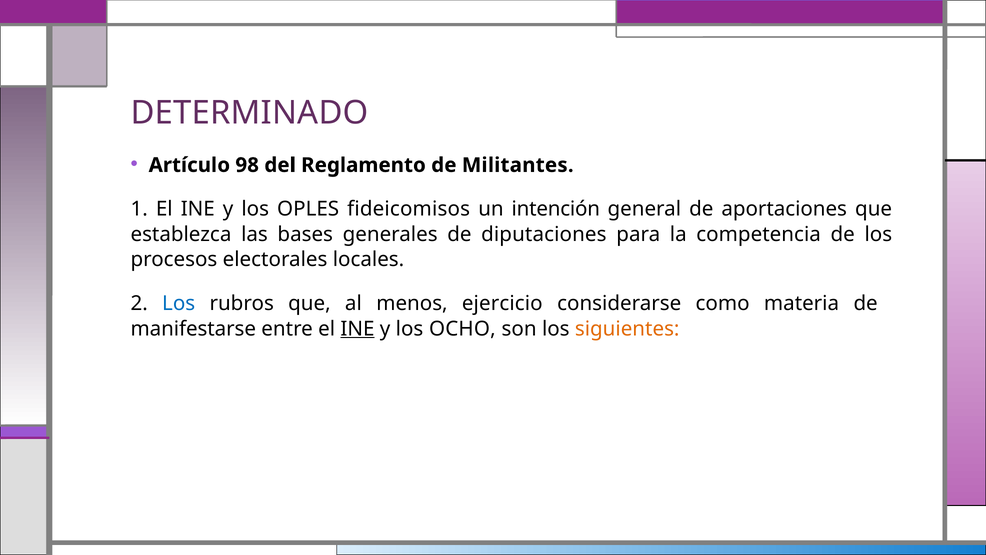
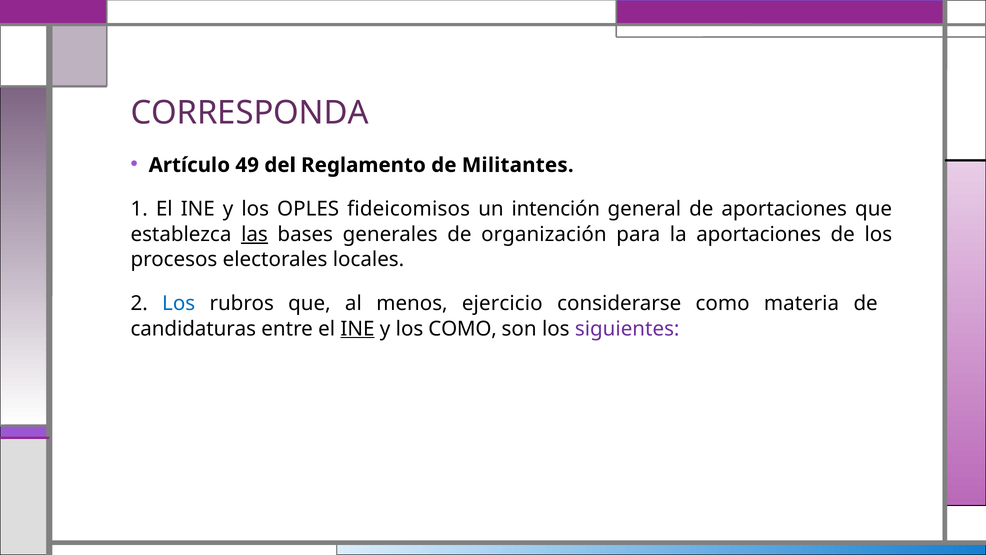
DETERMINADO: DETERMINADO -> CORRESPONDA
98: 98 -> 49
las underline: none -> present
diputaciones: diputaciones -> organización
la competencia: competencia -> aportaciones
manifestarse: manifestarse -> candidaturas
los OCHO: OCHO -> COMO
siguientes colour: orange -> purple
